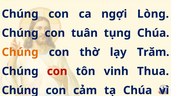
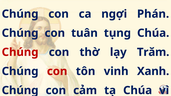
Lòng: Lòng -> Phán
Chúng at (20, 52) colour: orange -> red
Thua: Thua -> Xanh
